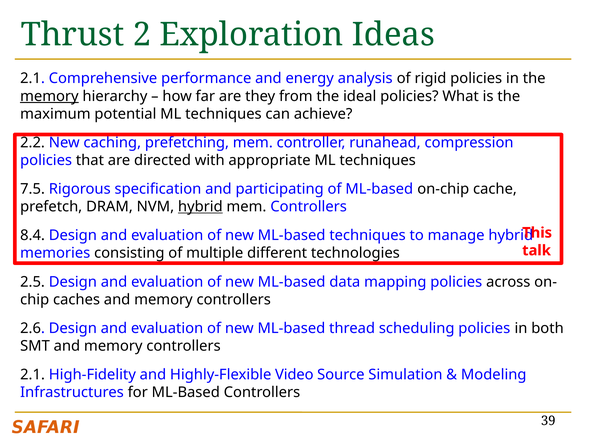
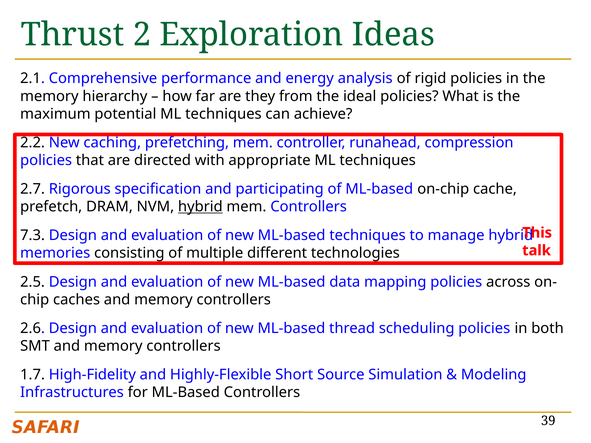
memory at (49, 96) underline: present -> none
7.5: 7.5 -> 2.7
8.4: 8.4 -> 7.3
2.1 at (33, 375): 2.1 -> 1.7
Video: Video -> Short
